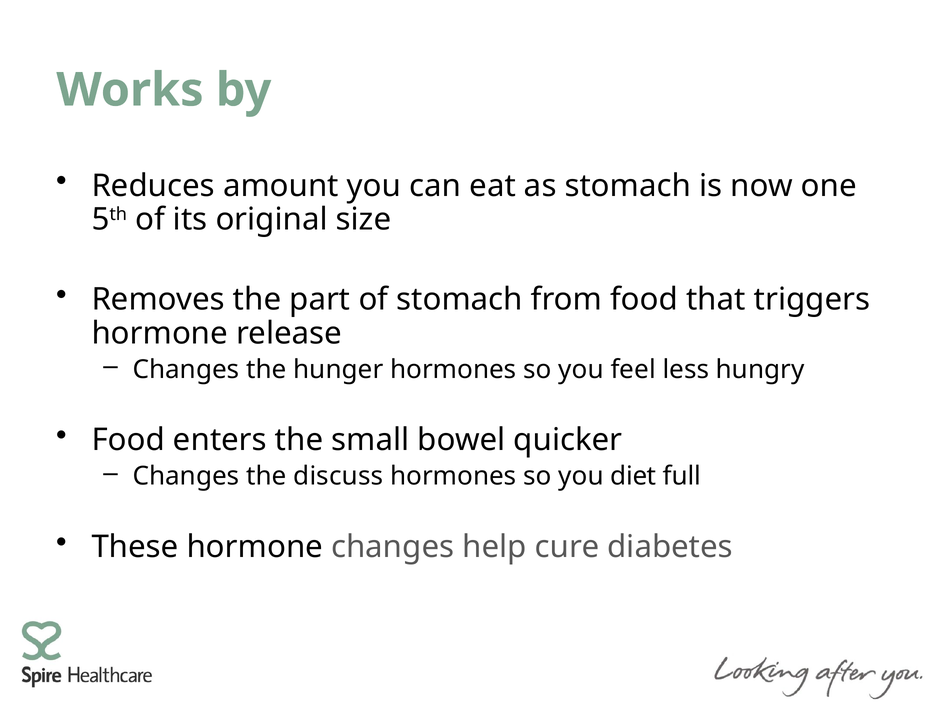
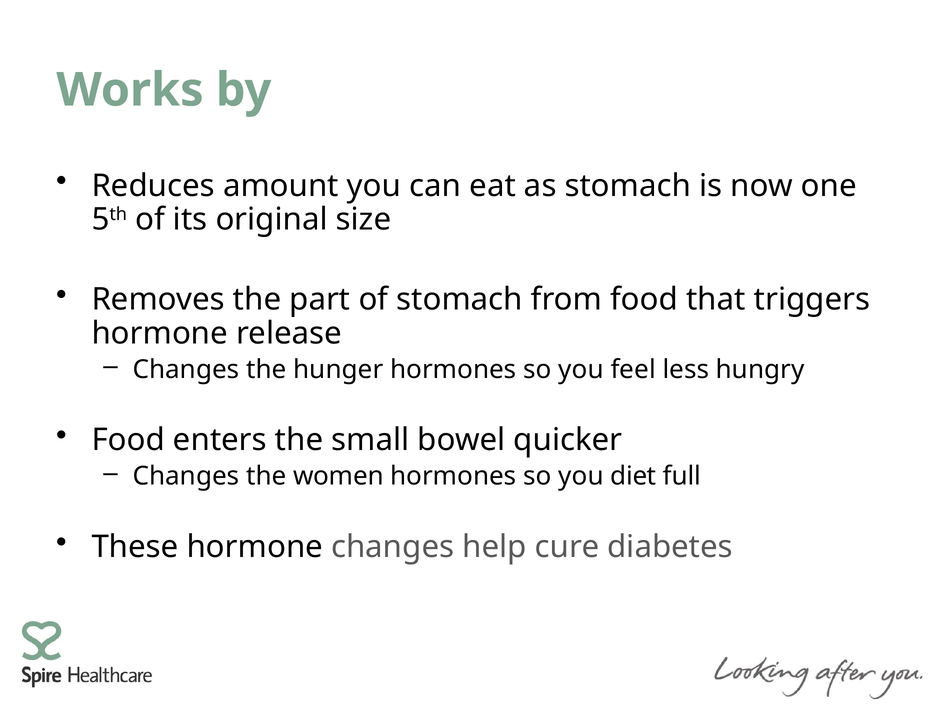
discuss: discuss -> women
